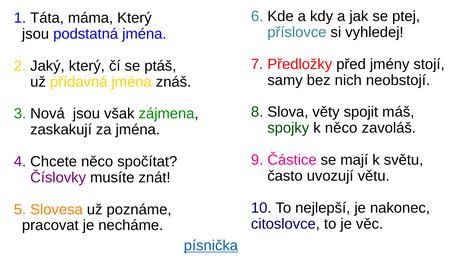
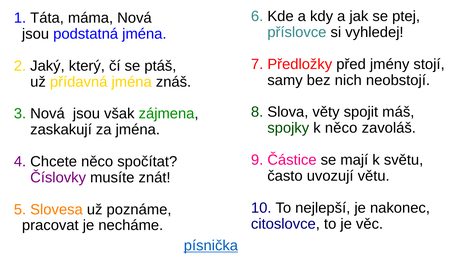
máma Který: Který -> Nová
